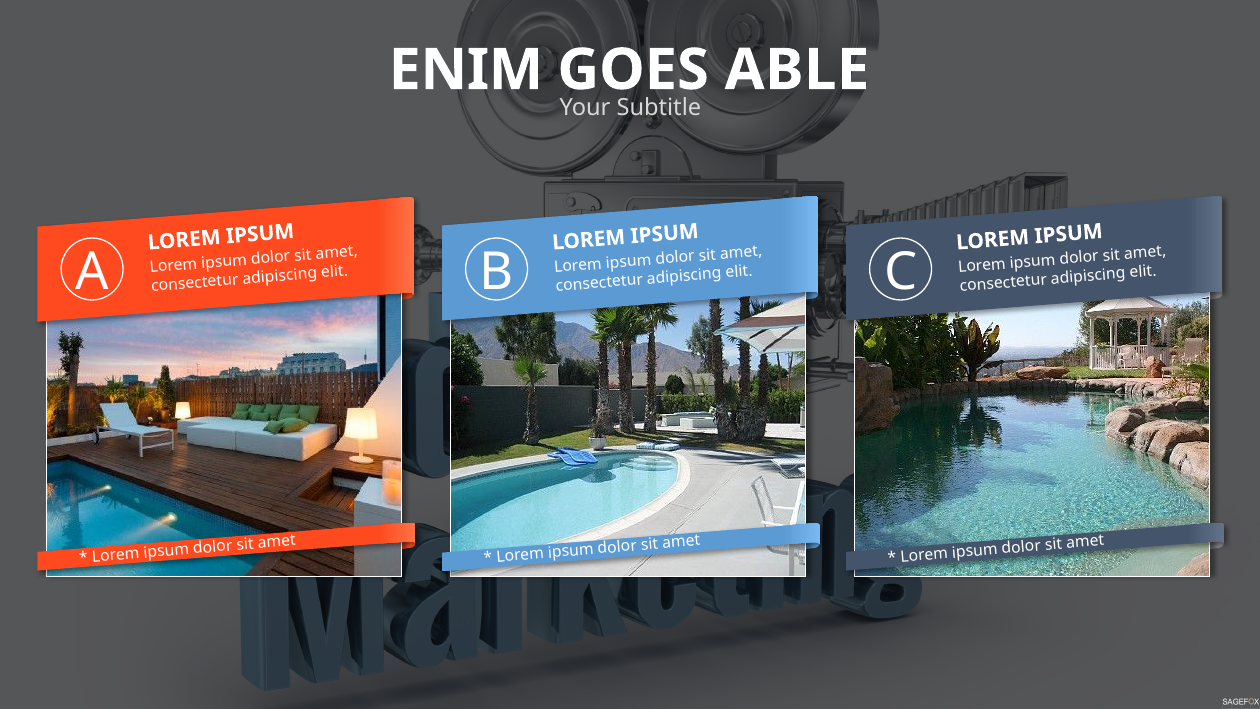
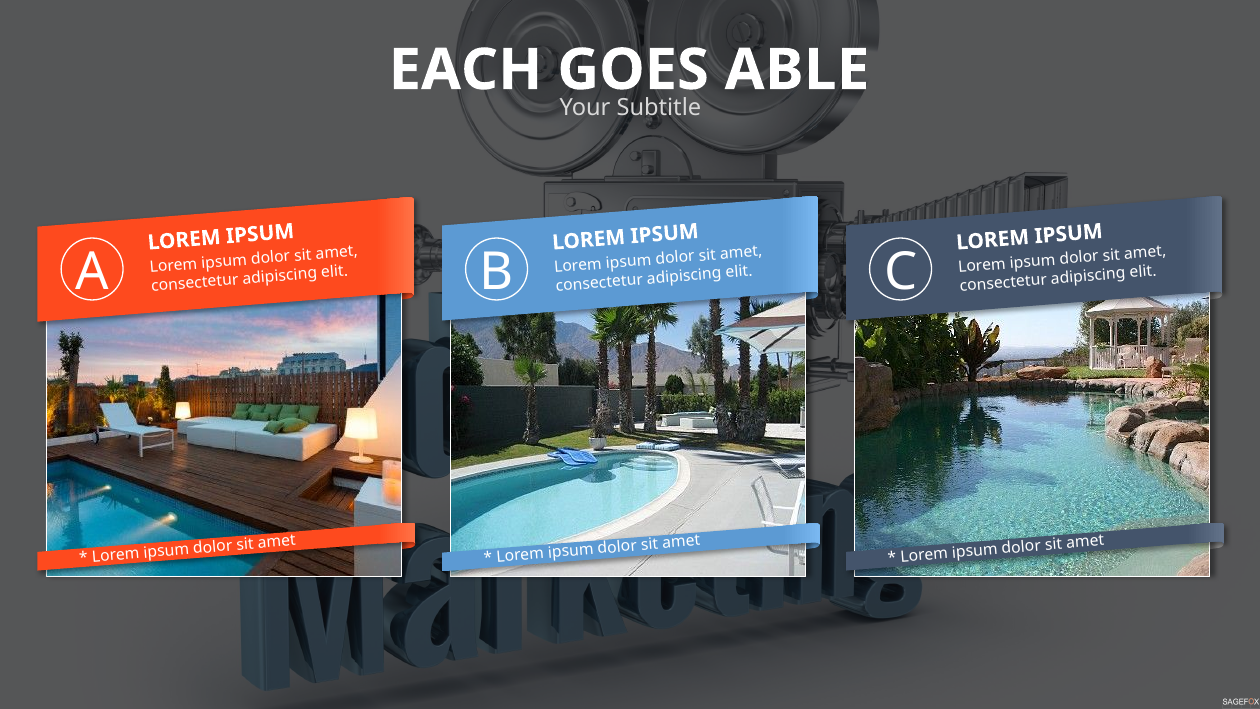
ENIM: ENIM -> EACH
